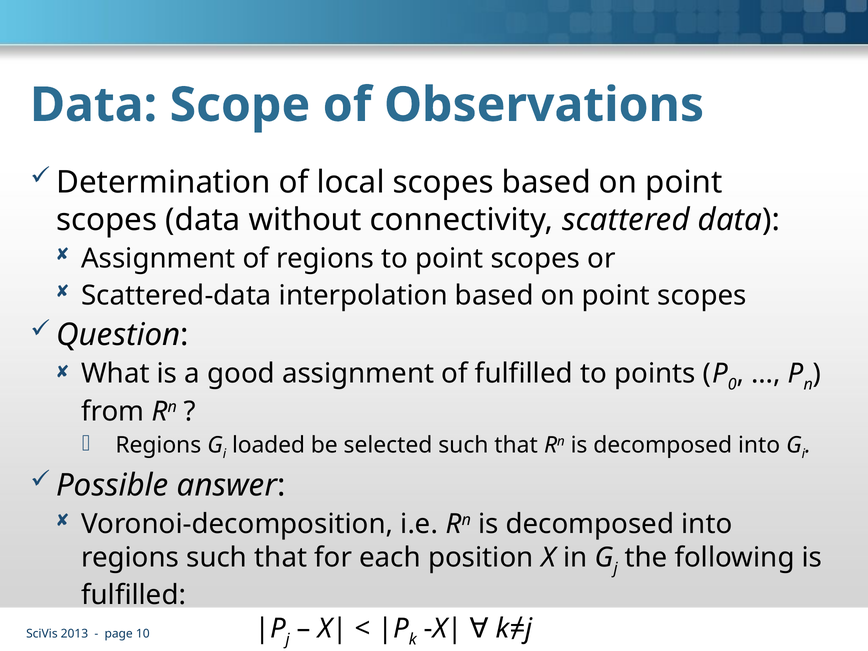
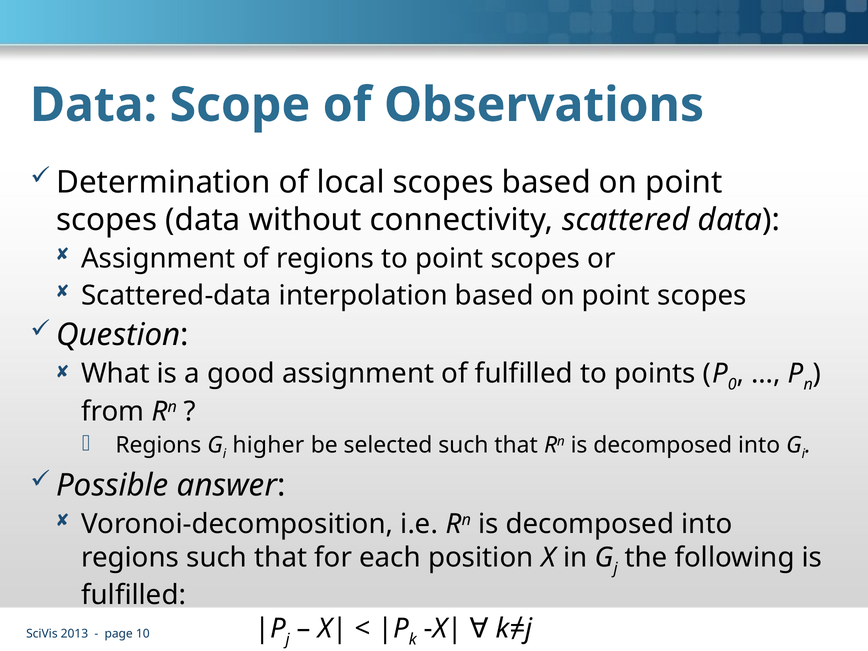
loaded: loaded -> higher
